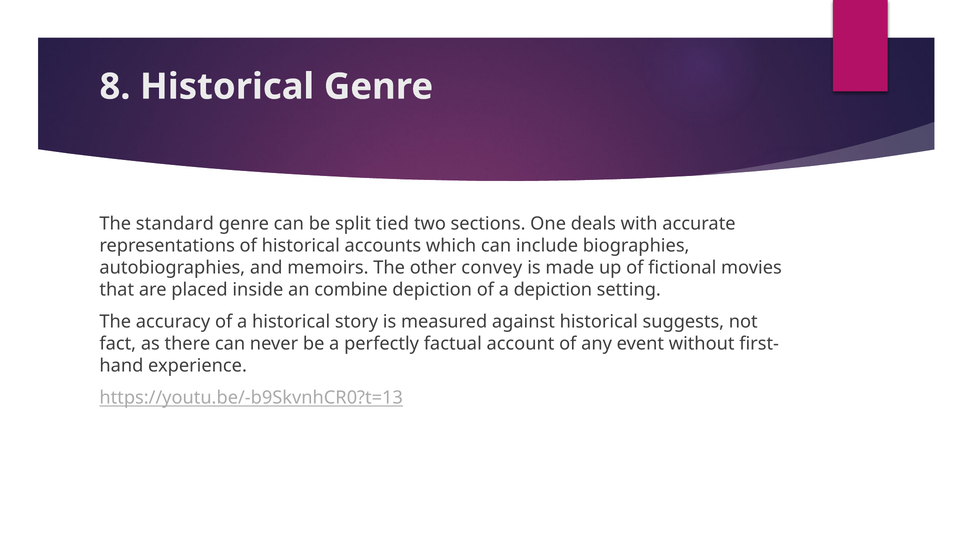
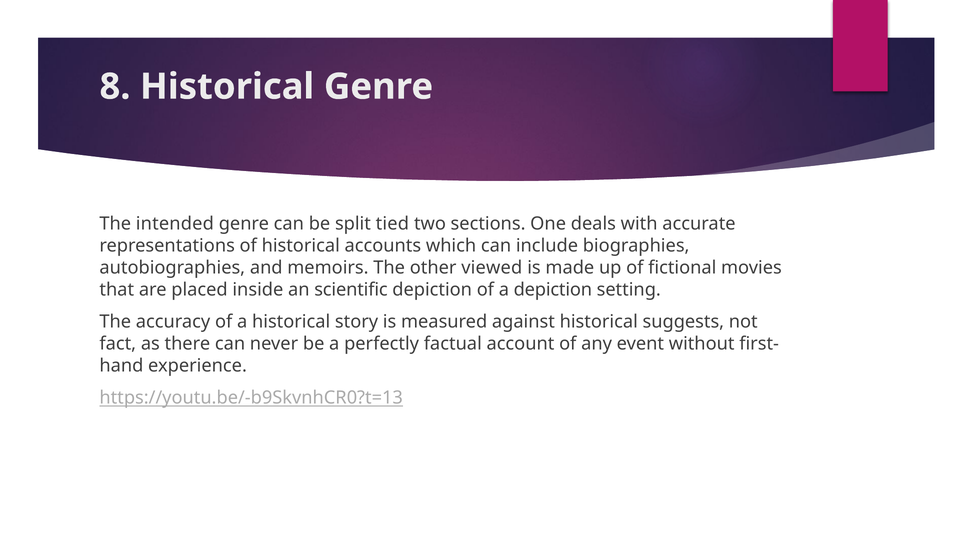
standard: standard -> intended
convey: convey -> viewed
combine: combine -> scientific
